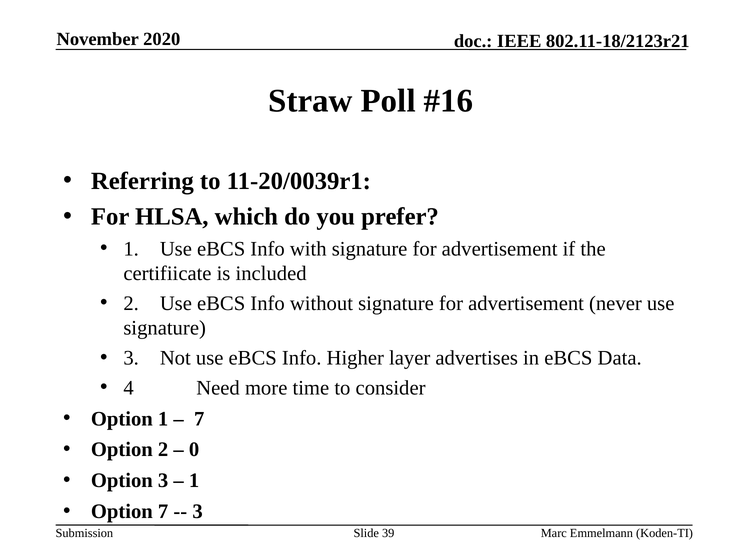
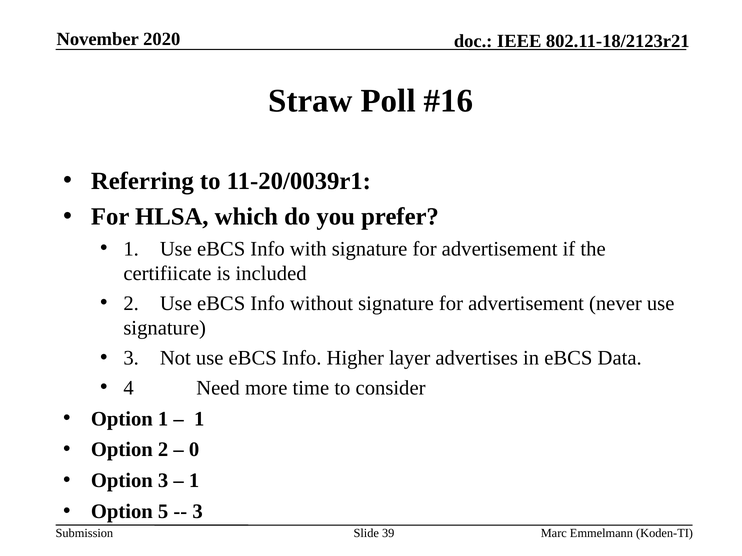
7 at (199, 419): 7 -> 1
Option 7: 7 -> 5
